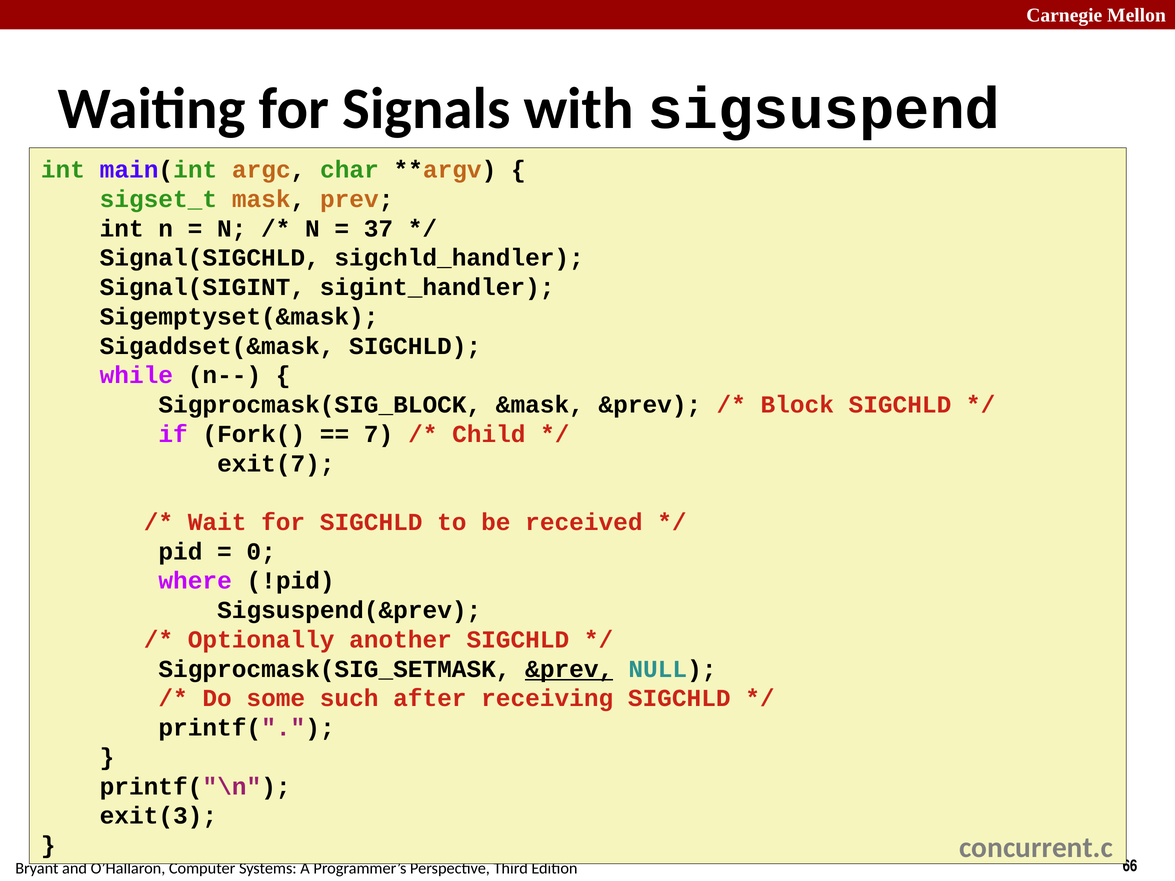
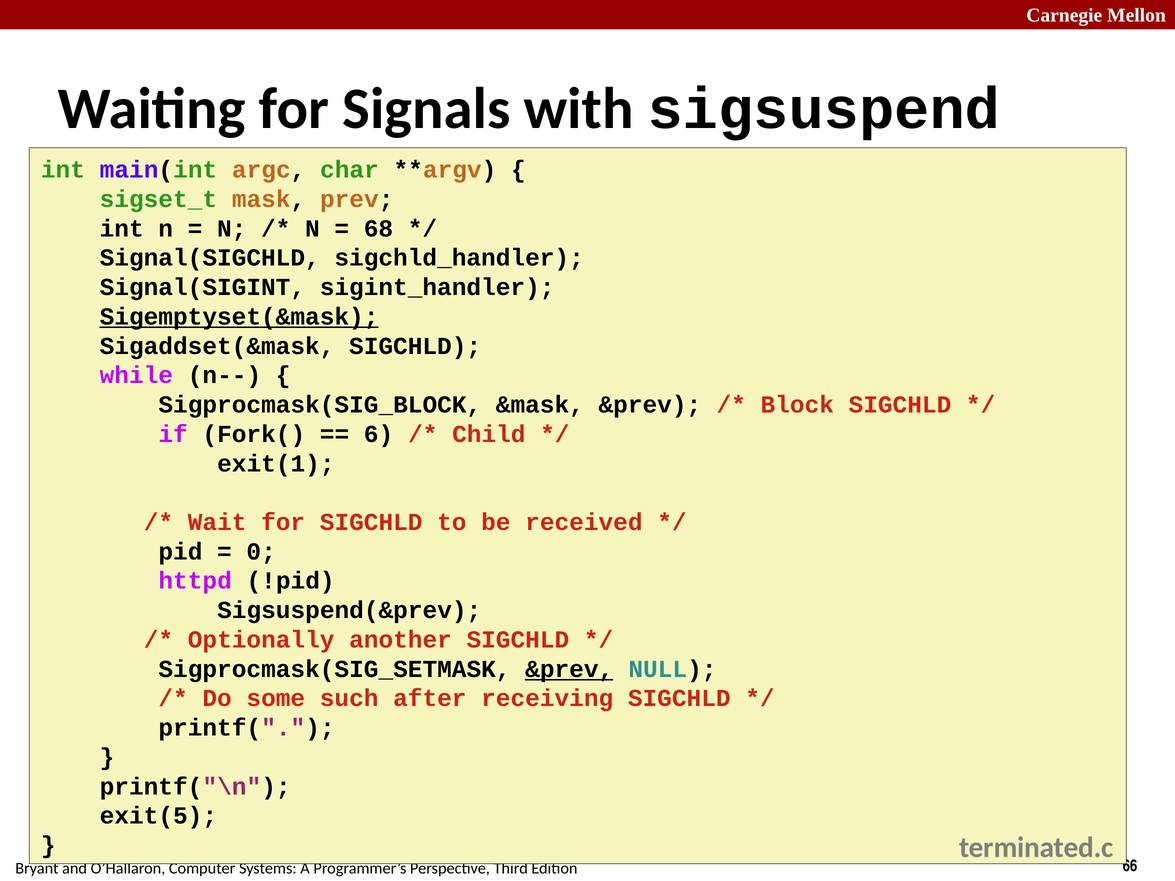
37: 37 -> 68
Sigemptyset(&mask underline: none -> present
7: 7 -> 6
exit(7: exit(7 -> exit(1
where: where -> httpd
exit(3: exit(3 -> exit(5
concurrent.c: concurrent.c -> terminated.c
